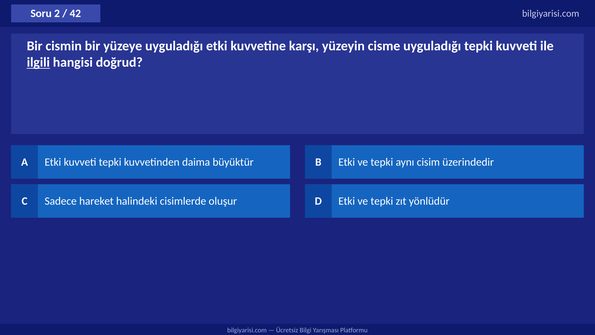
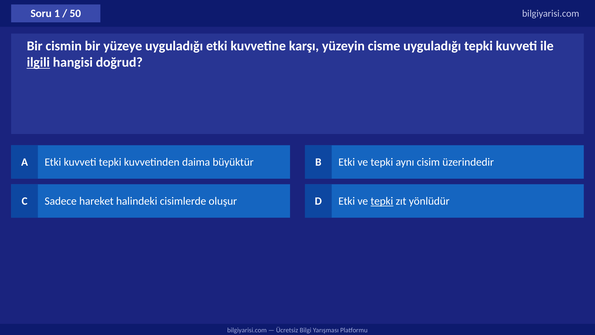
2: 2 -> 1
42: 42 -> 50
tepki at (382, 201) underline: none -> present
